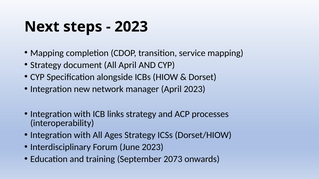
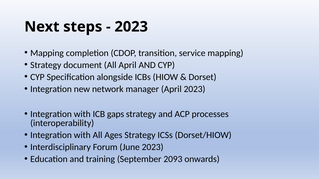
links: links -> gaps
2073: 2073 -> 2093
